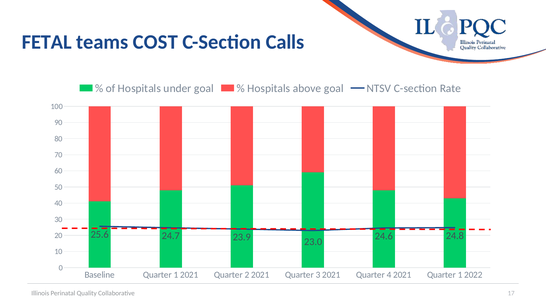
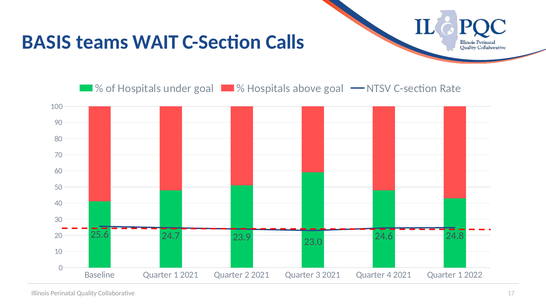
FETAL: FETAL -> BASIS
COST: COST -> WAIT
